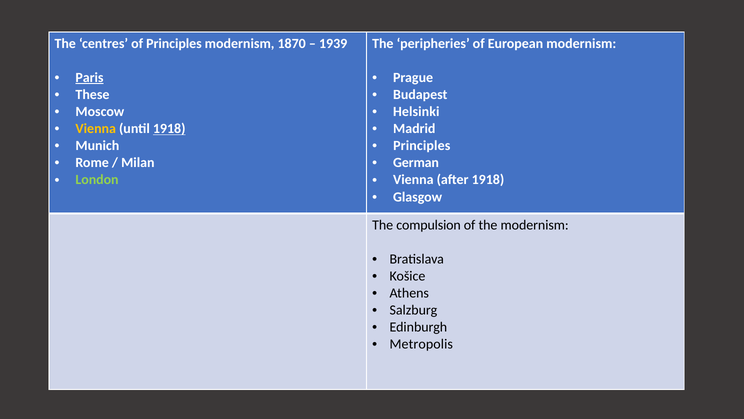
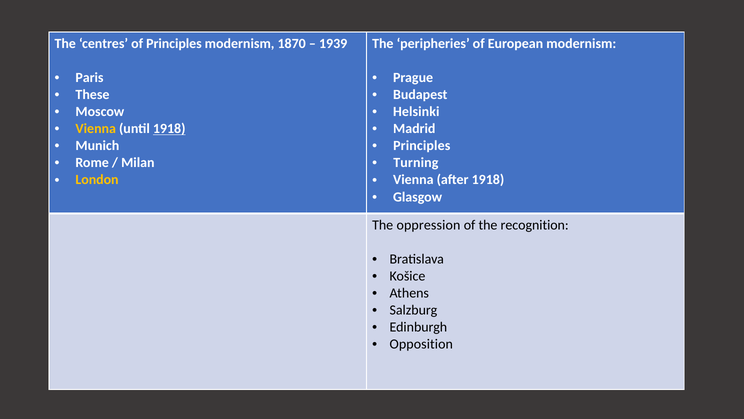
Paris underline: present -> none
German: German -> Turning
London colour: light green -> yellow
compulsion: compulsion -> oppression
the modernism: modernism -> recognition
Metropolis: Metropolis -> Opposition
